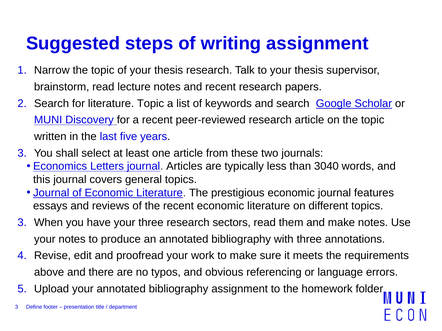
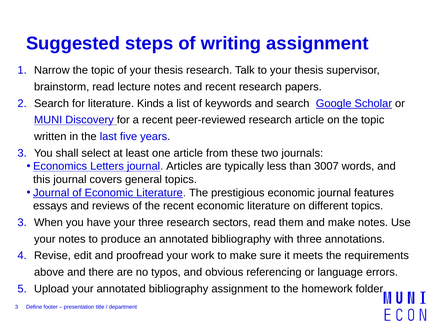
literature Topic: Topic -> Kinds
3040: 3040 -> 3007
